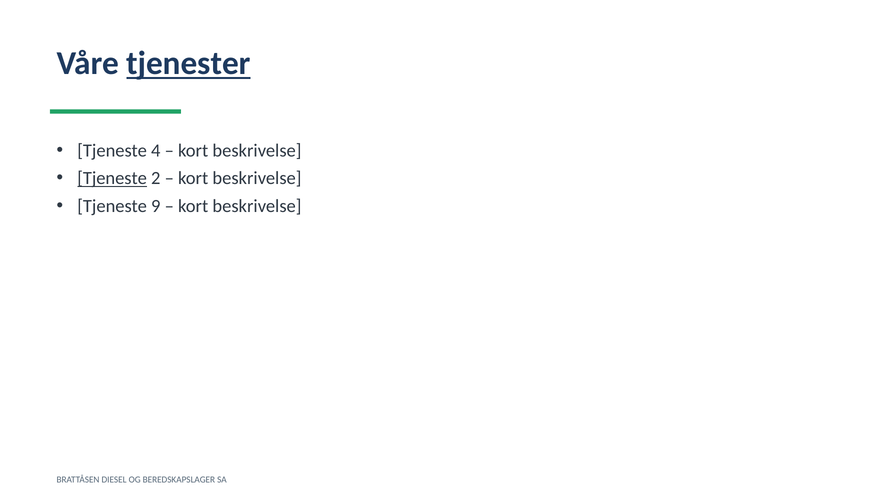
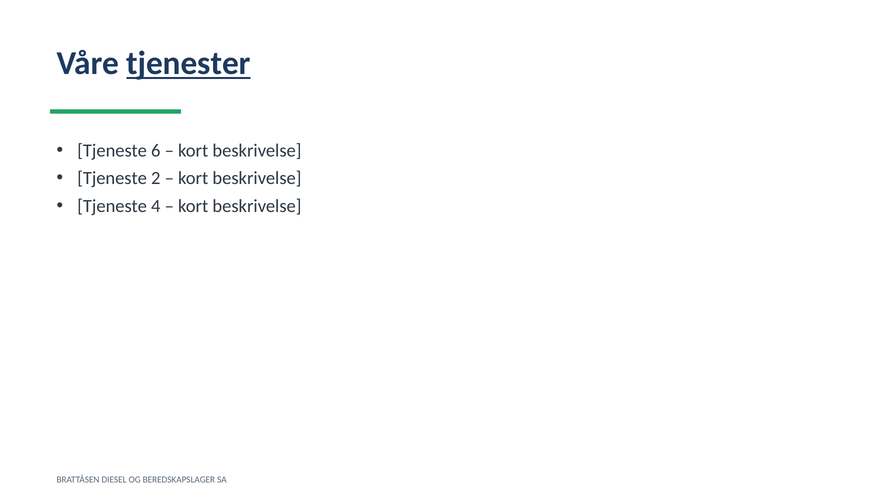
4: 4 -> 6
Tjeneste at (112, 178) underline: present -> none
9: 9 -> 4
